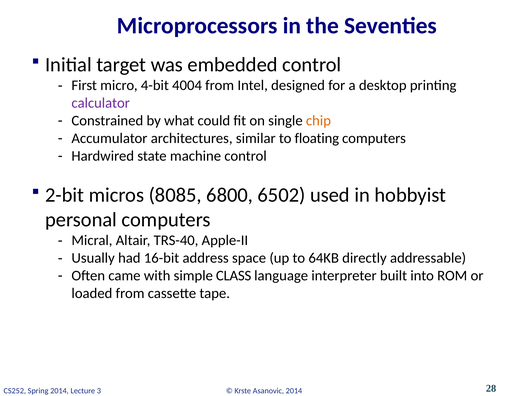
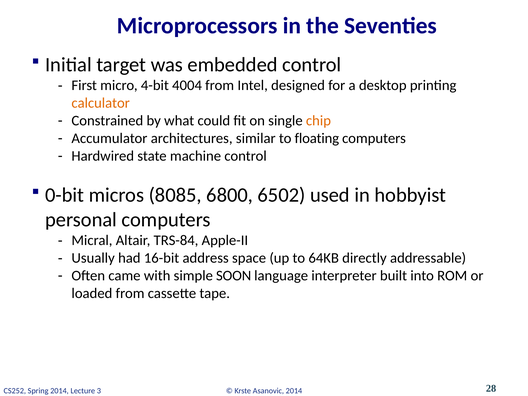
calculator colour: purple -> orange
2-bit: 2-bit -> 0-bit
TRS-40: TRS-40 -> TRS-84
CLASS: CLASS -> SOON
